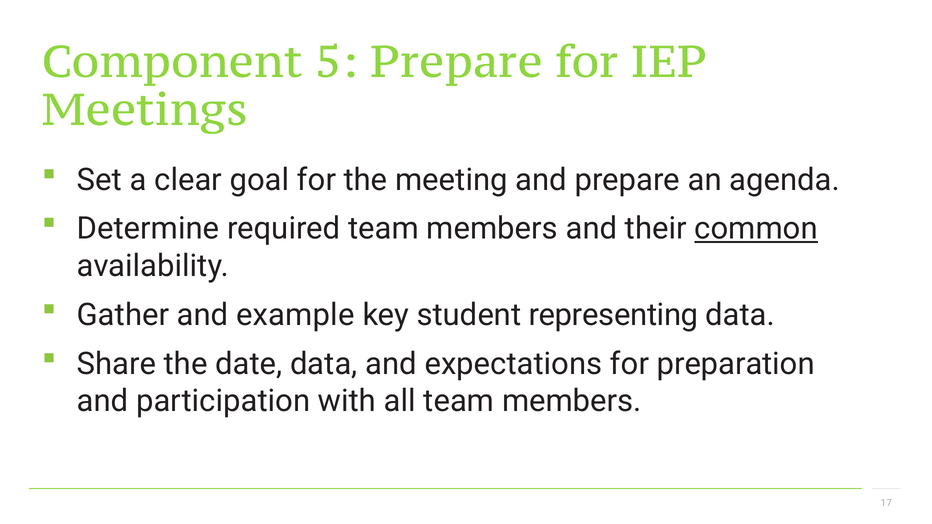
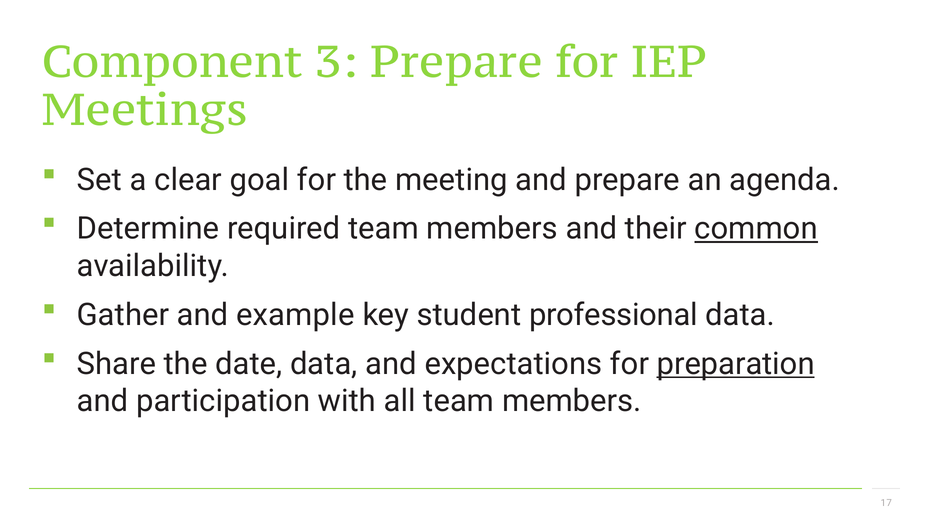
5: 5 -> 3
representing: representing -> professional
preparation underline: none -> present
